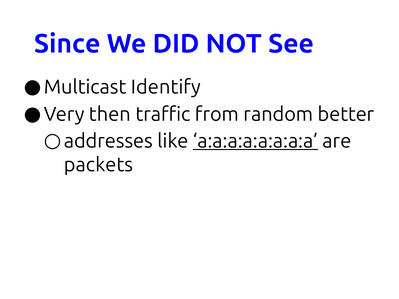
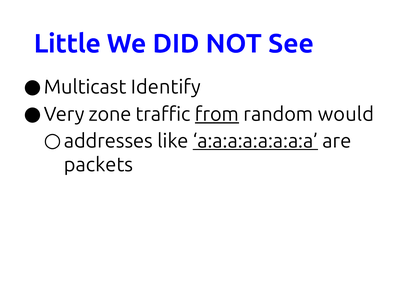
Since: Since -> Little
then: then -> zone
from underline: none -> present
better: better -> would
